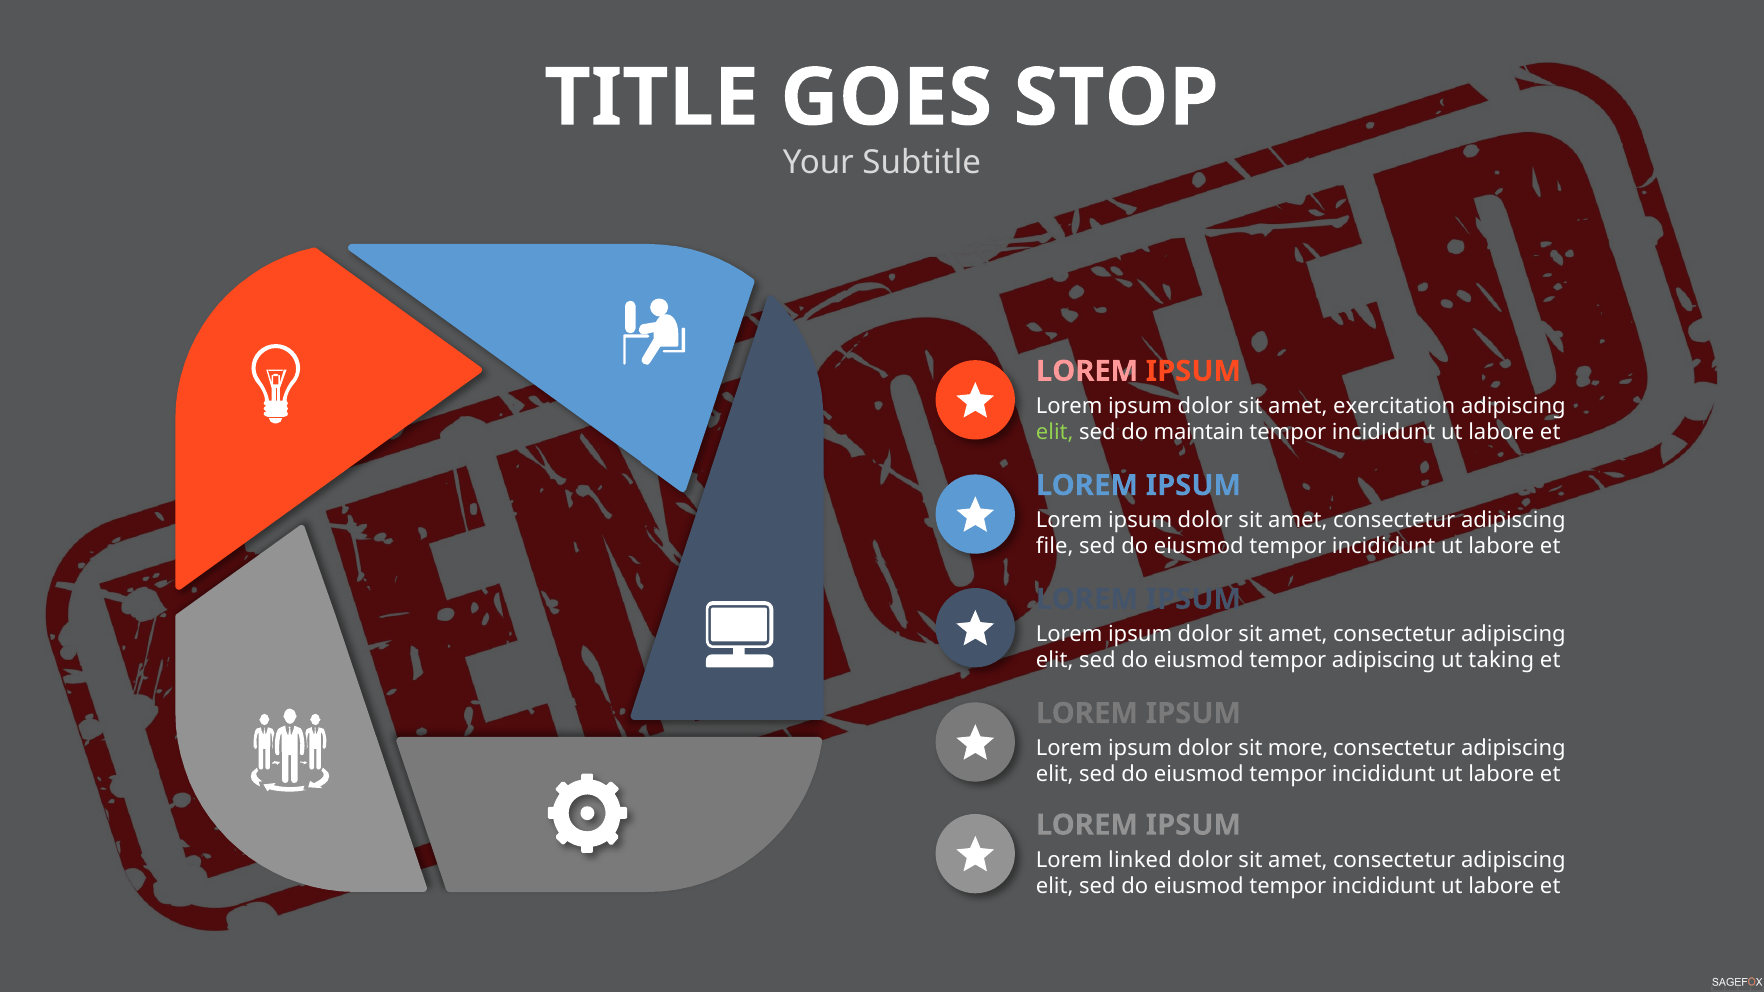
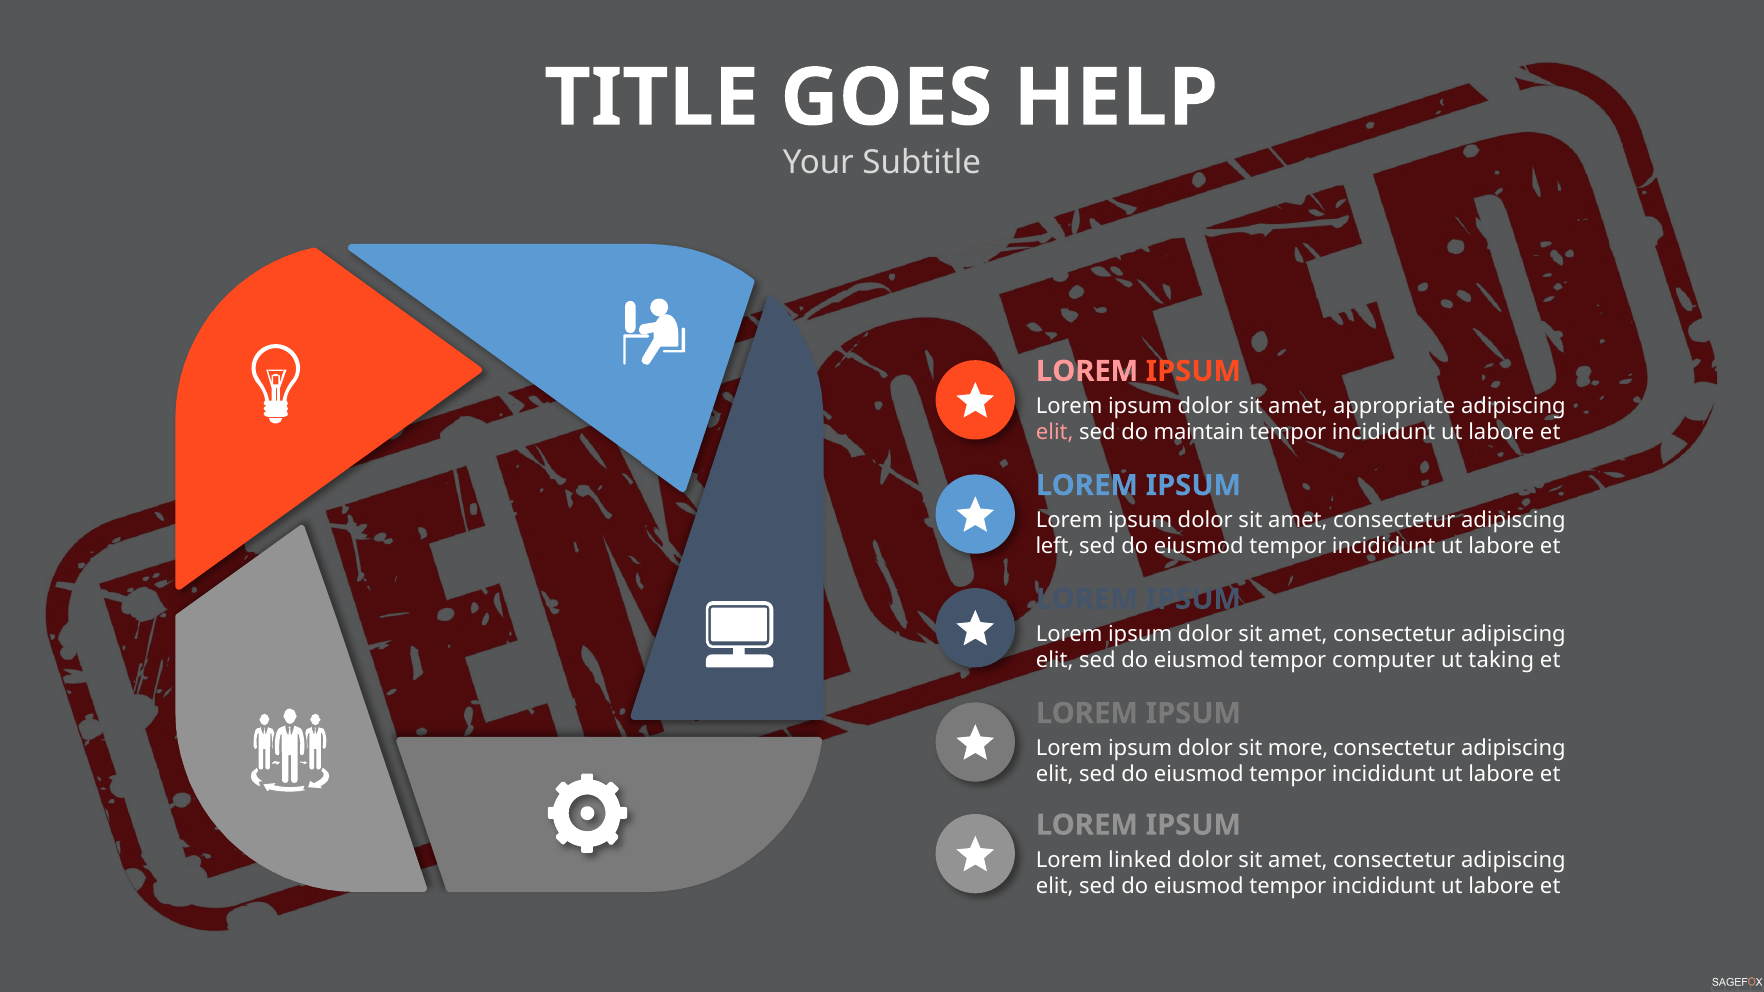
STOP: STOP -> HELP
exercitation: exercitation -> appropriate
elit at (1055, 432) colour: light green -> pink
file: file -> left
tempor adipiscing: adipiscing -> computer
